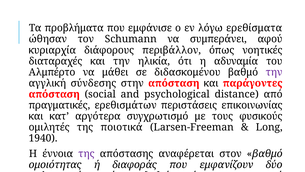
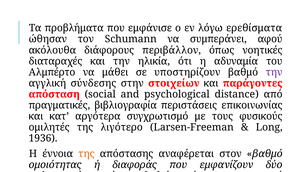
κυριαρχία: κυριαρχία -> ακόλουθα
διδασκομένου: διδασκομένου -> υποστηρίζουν
στην απόσταση: απόσταση -> στοιχείων
ερεθισμάτων: ερεθισμάτων -> βιβλιογραφία
ποιοτικά: ποιοτικά -> λιγότερο
1940: 1940 -> 1936
της at (86, 153) colour: purple -> orange
